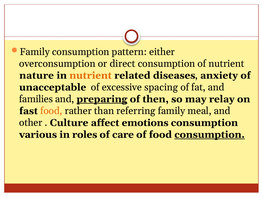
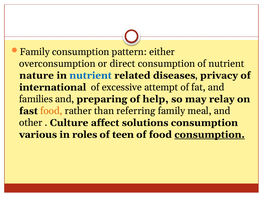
nutrient at (91, 76) colour: orange -> blue
anxiety: anxiety -> privacy
unacceptable: unacceptable -> international
spacing: spacing -> attempt
preparing underline: present -> none
then: then -> help
emotions: emotions -> solutions
care: care -> teen
